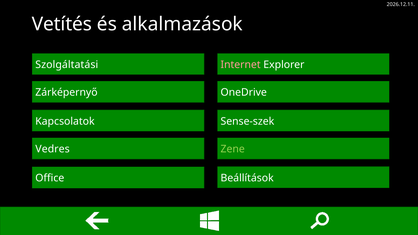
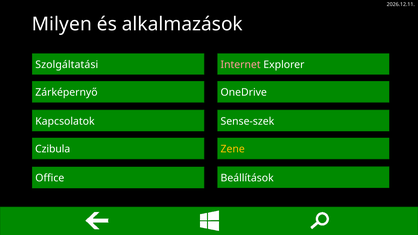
Vetítés: Vetítés -> Milyen
Vedres: Vedres -> Czibula
Zene colour: light green -> yellow
